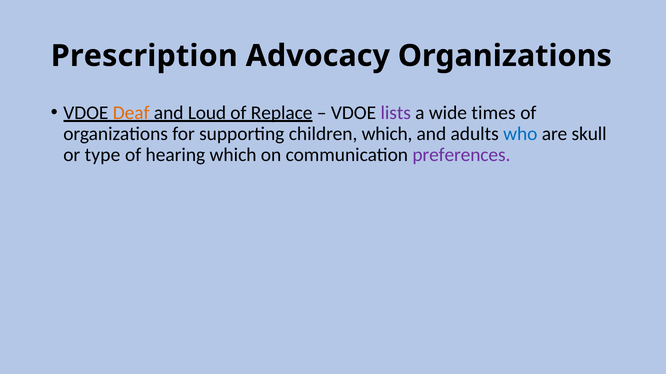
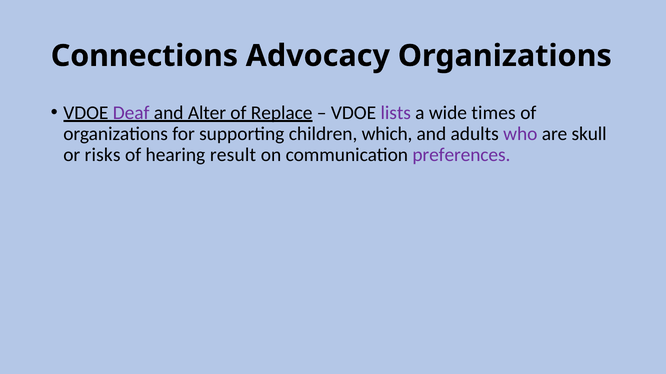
Prescription: Prescription -> Connections
Deaf colour: orange -> purple
Loud: Loud -> Alter
who colour: blue -> purple
type: type -> risks
hearing which: which -> result
